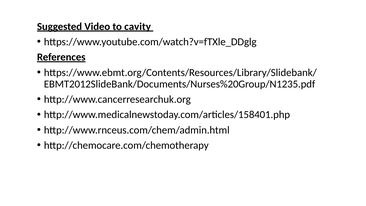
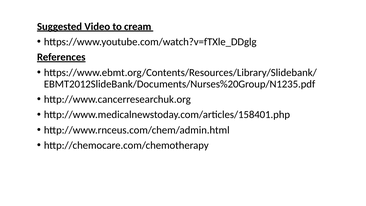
cavity: cavity -> cream
